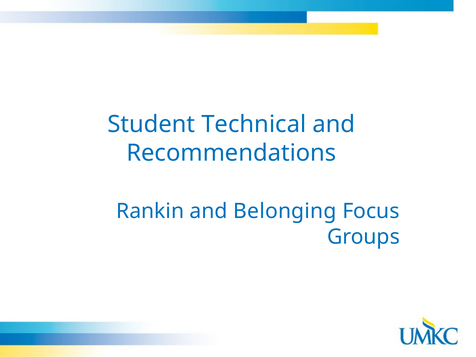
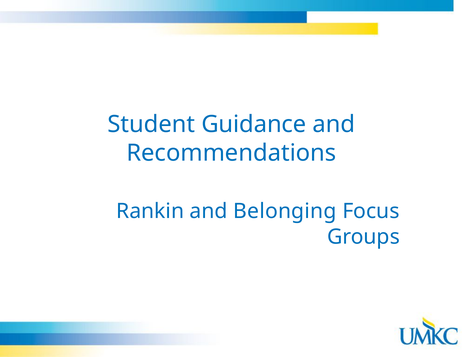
Technical: Technical -> Guidance
